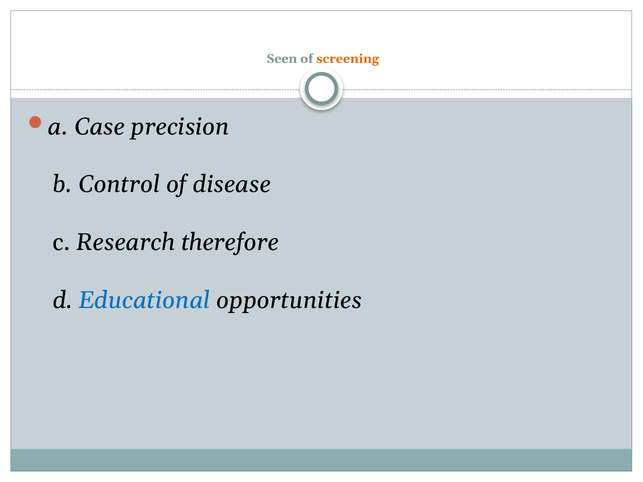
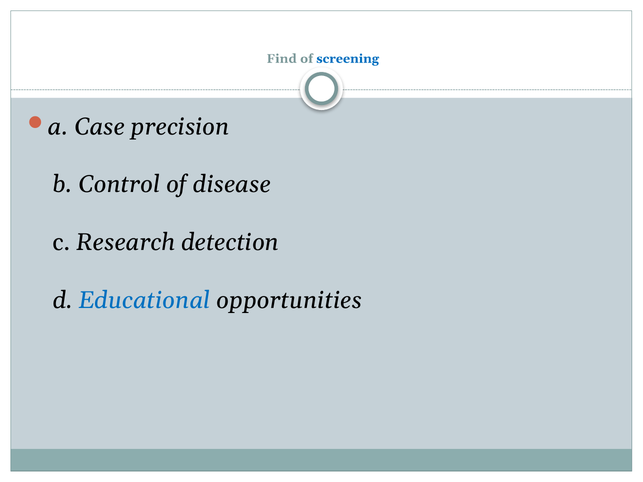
Seen: Seen -> Find
screening colour: orange -> blue
therefore: therefore -> detection
